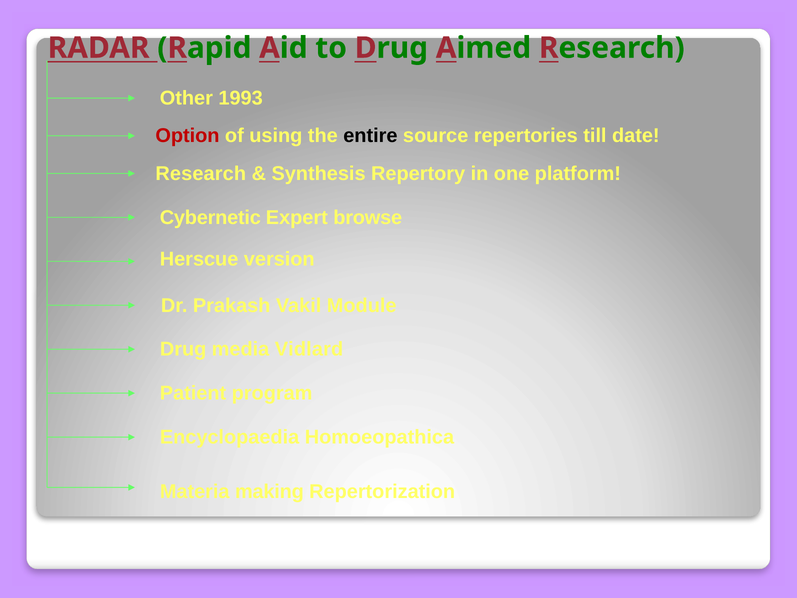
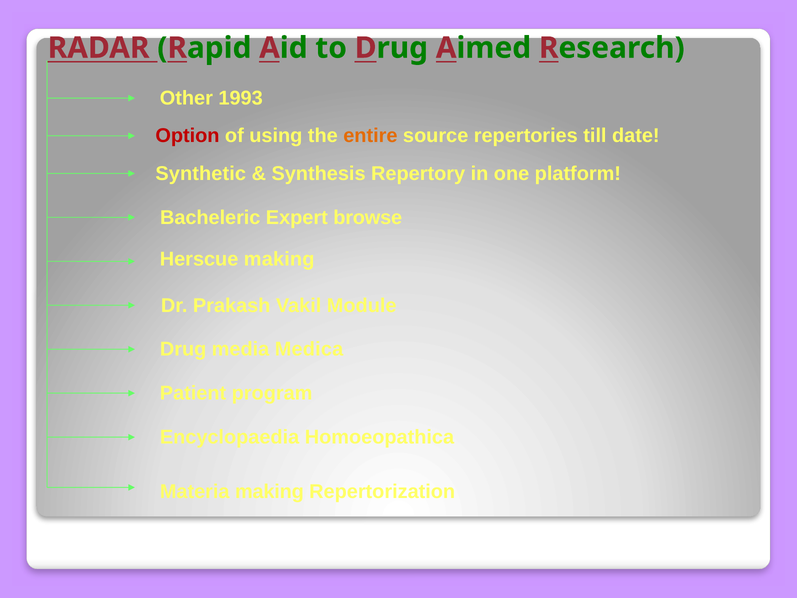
entire colour: black -> orange
Research at (201, 173): Research -> Synthetic
Cybernetic: Cybernetic -> Bacheleric
Herscue version: version -> making
Vidlard: Vidlard -> Medica
